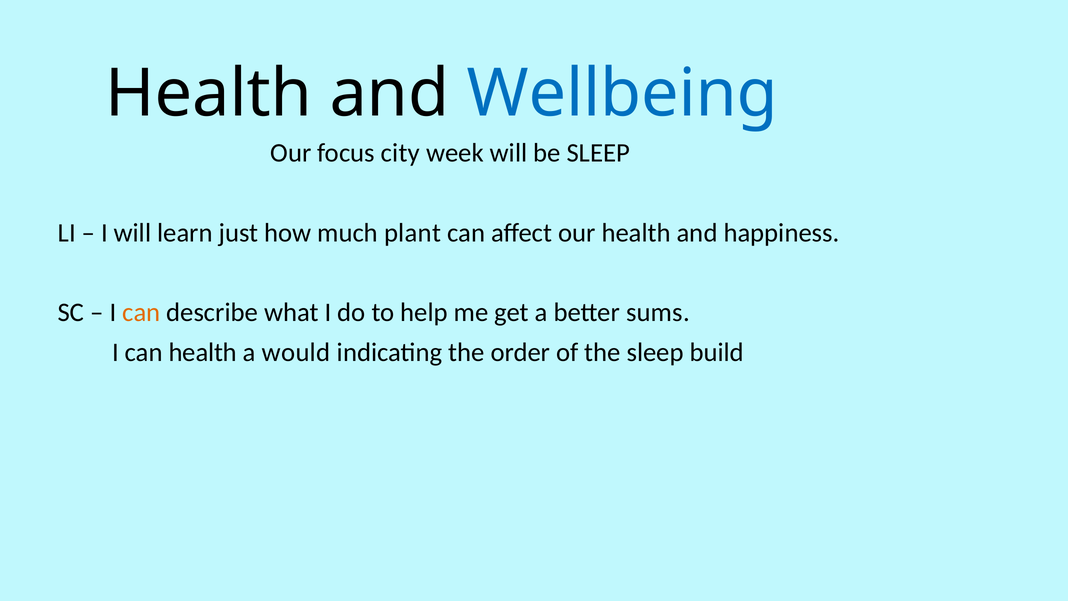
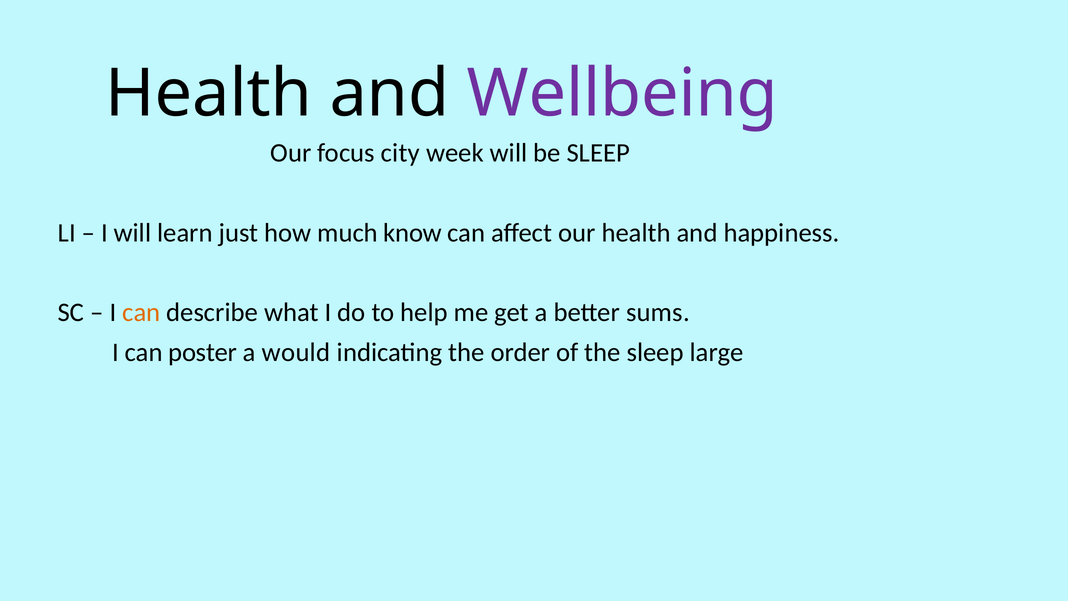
Wellbeing colour: blue -> purple
plant: plant -> know
can health: health -> poster
build: build -> large
